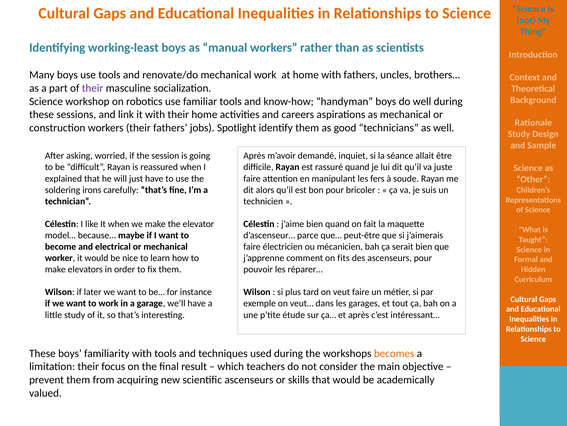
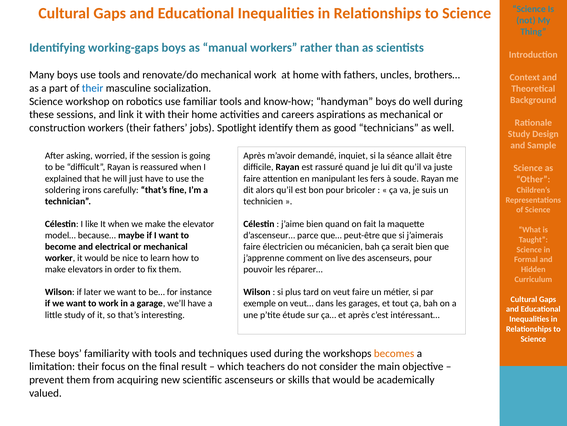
working-least: working-least -> working-gaps
their at (93, 88) colour: purple -> blue
fits: fits -> live
